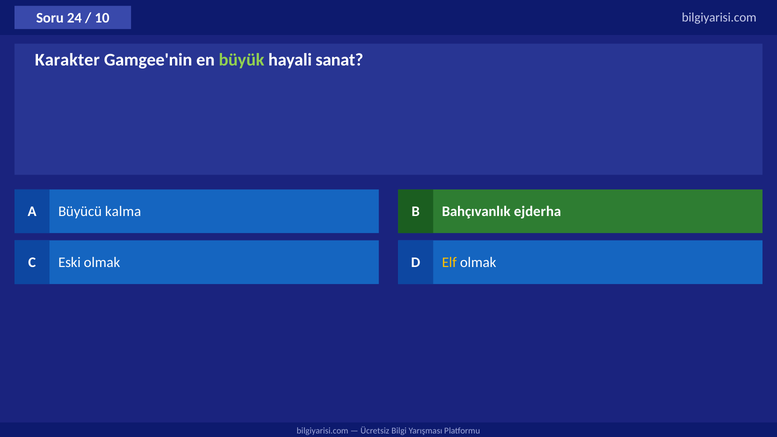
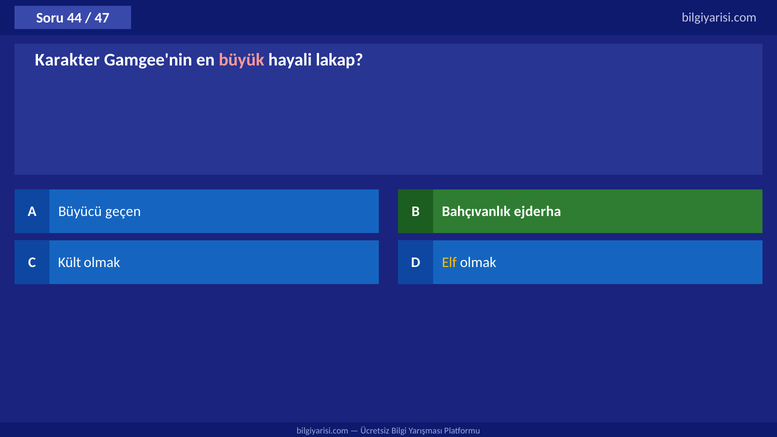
24: 24 -> 44
10: 10 -> 47
büyük colour: light green -> pink
sanat: sanat -> lakap
kalma: kalma -> geçen
Eski: Eski -> Kült
